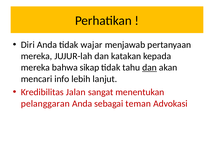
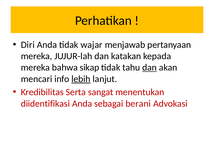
lebih underline: none -> present
Jalan: Jalan -> Serta
pelanggaran: pelanggaran -> diidentifikasi
teman: teman -> berani
